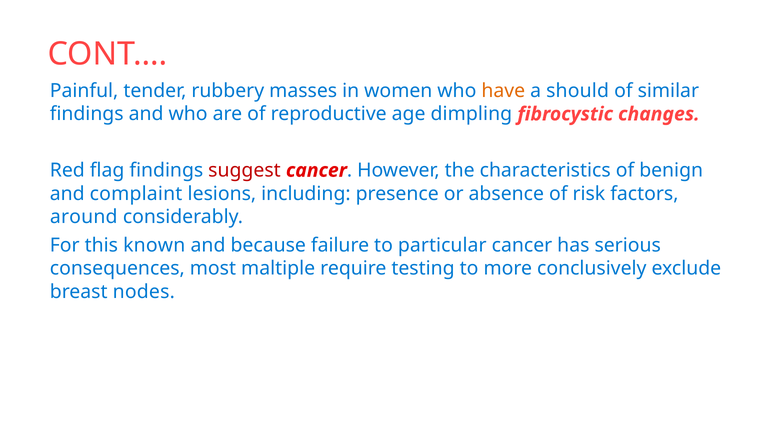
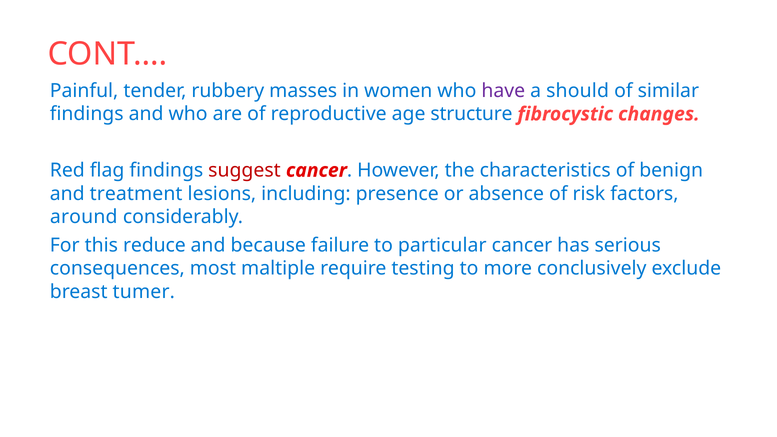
have colour: orange -> purple
dimpling: dimpling -> structure
complaint: complaint -> treatment
known: known -> reduce
nodes: nodes -> tumer
